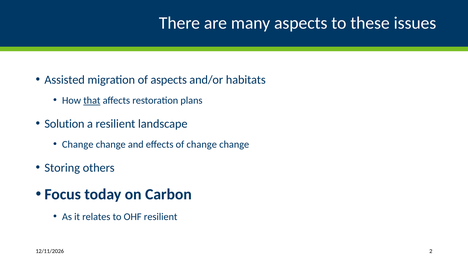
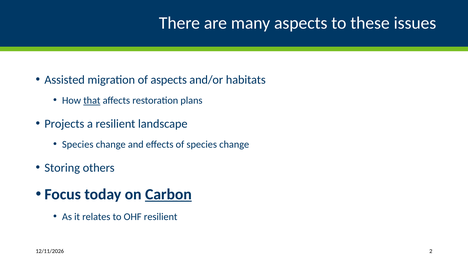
Solution: Solution -> Projects
Change at (78, 145): Change -> Species
of change: change -> species
Carbon underline: none -> present
